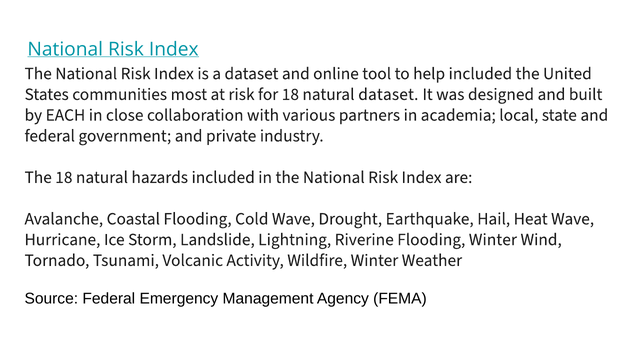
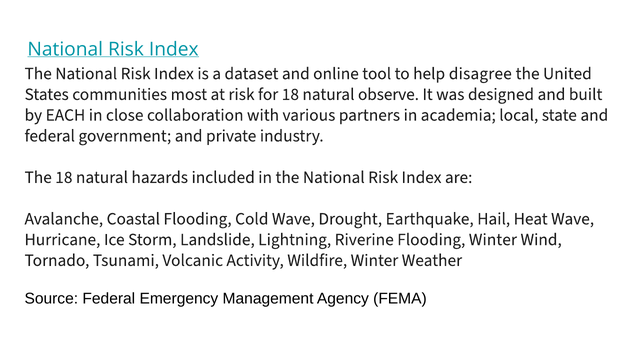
help included: included -> disagree
natural dataset: dataset -> observe
